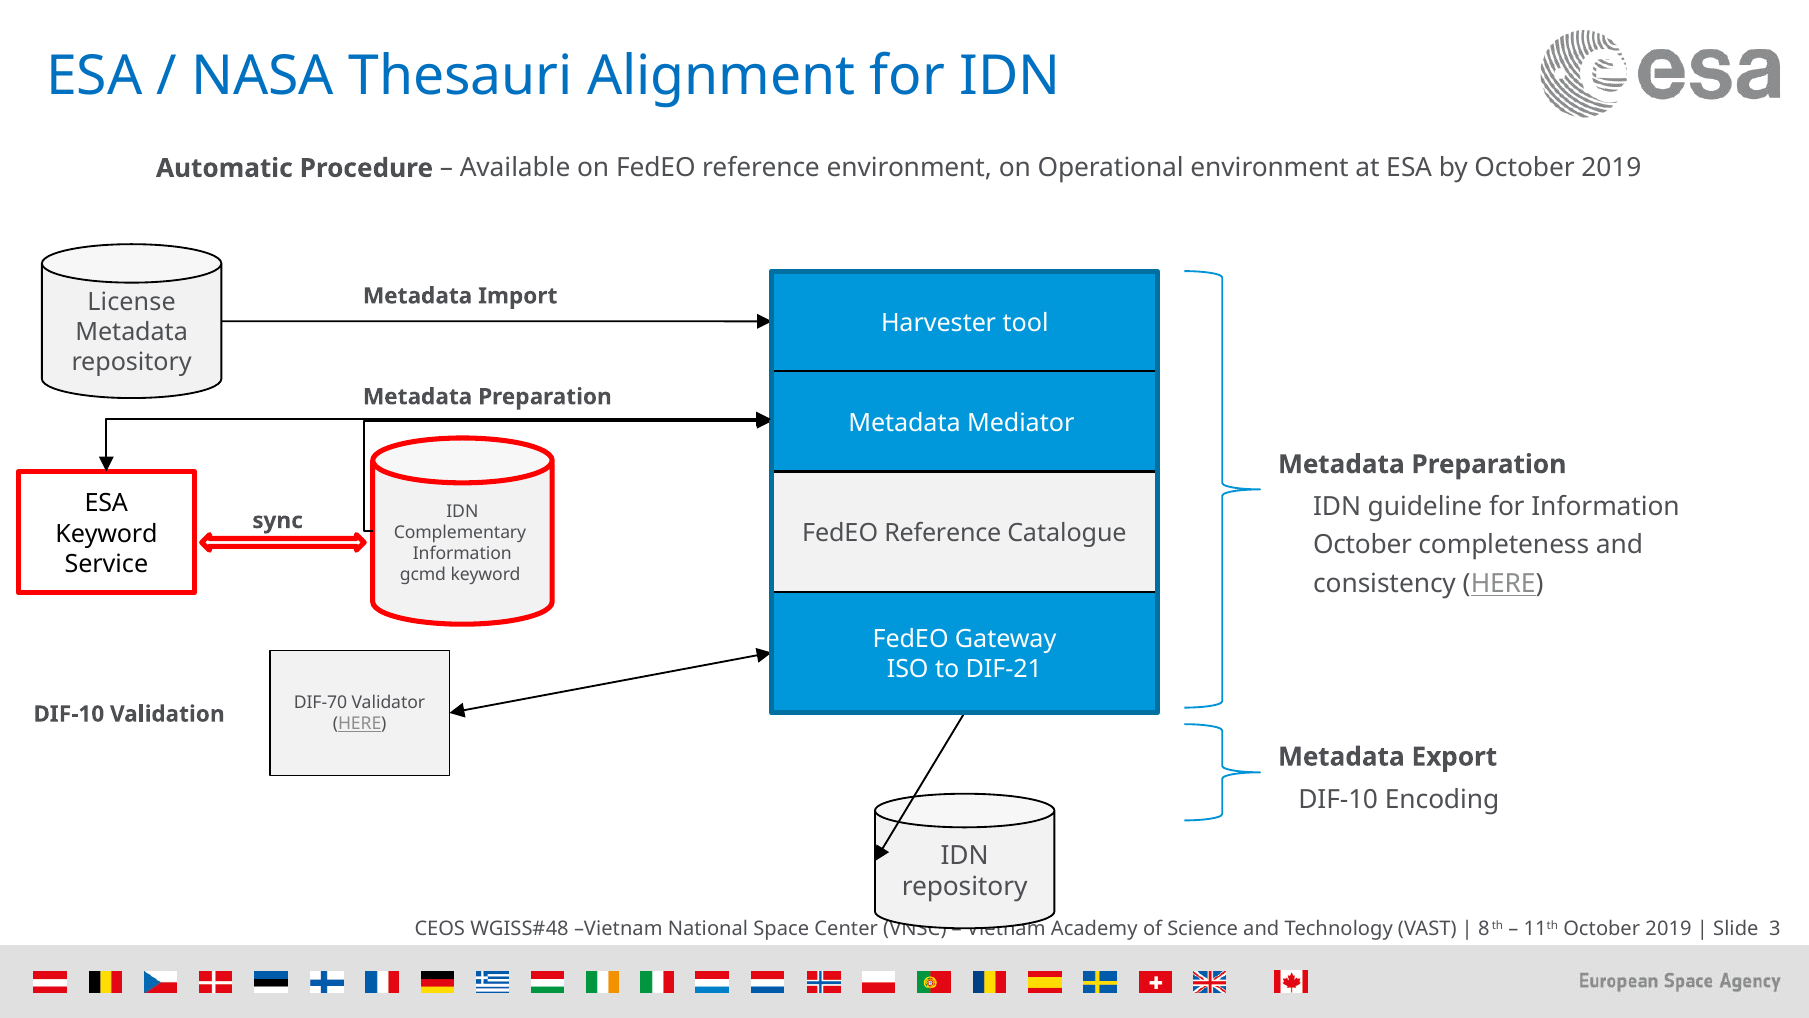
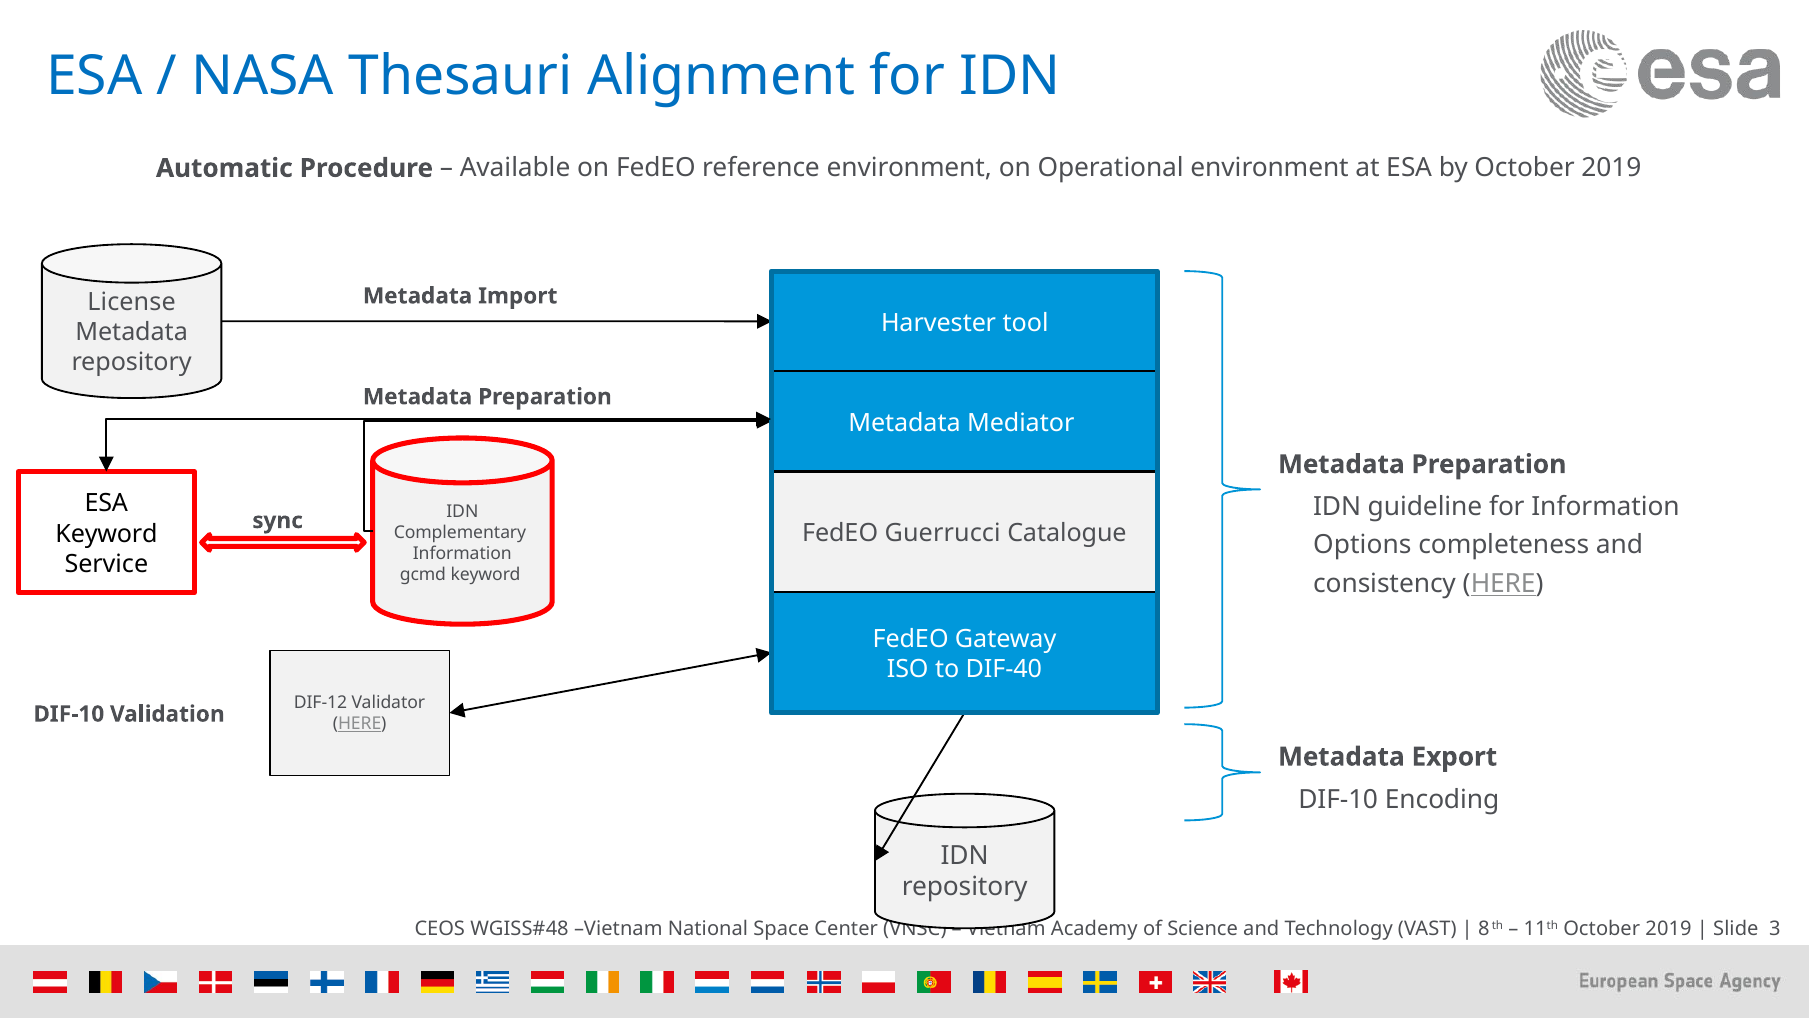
Reference at (943, 533): Reference -> Guerrucci
October at (1363, 545): October -> Options
DIF-21: DIF-21 -> DIF-40
DIF-70: DIF-70 -> DIF-12
